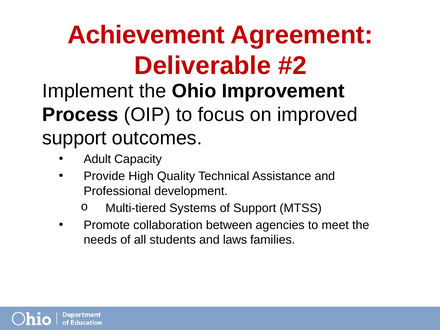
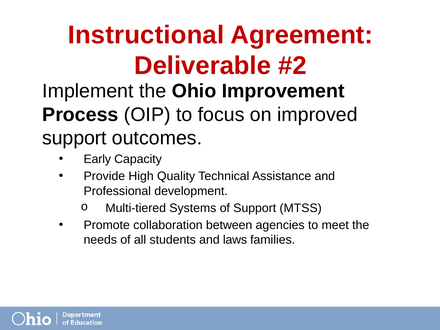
Achievement: Achievement -> Instructional
Adult: Adult -> Early
